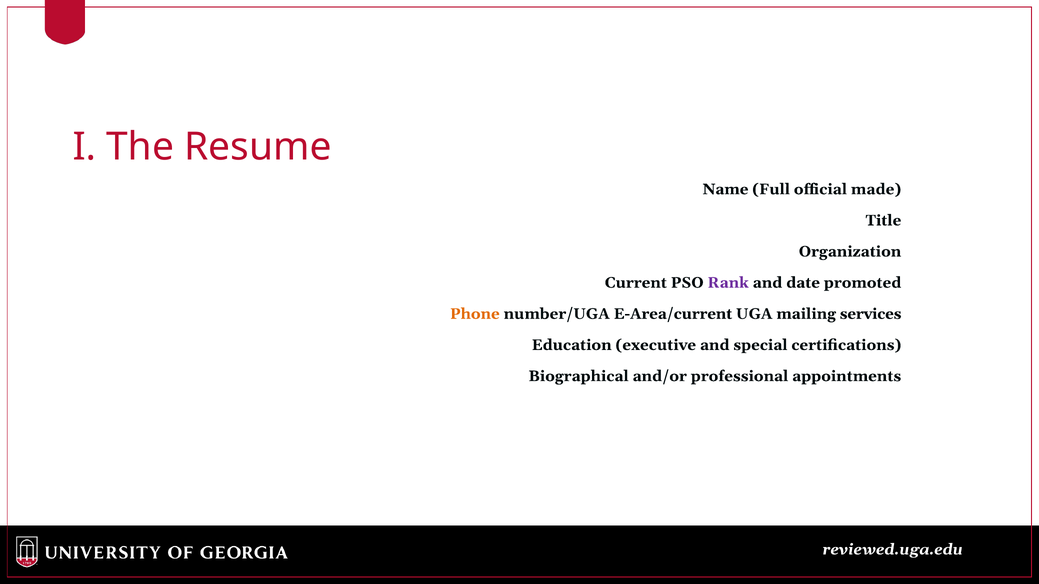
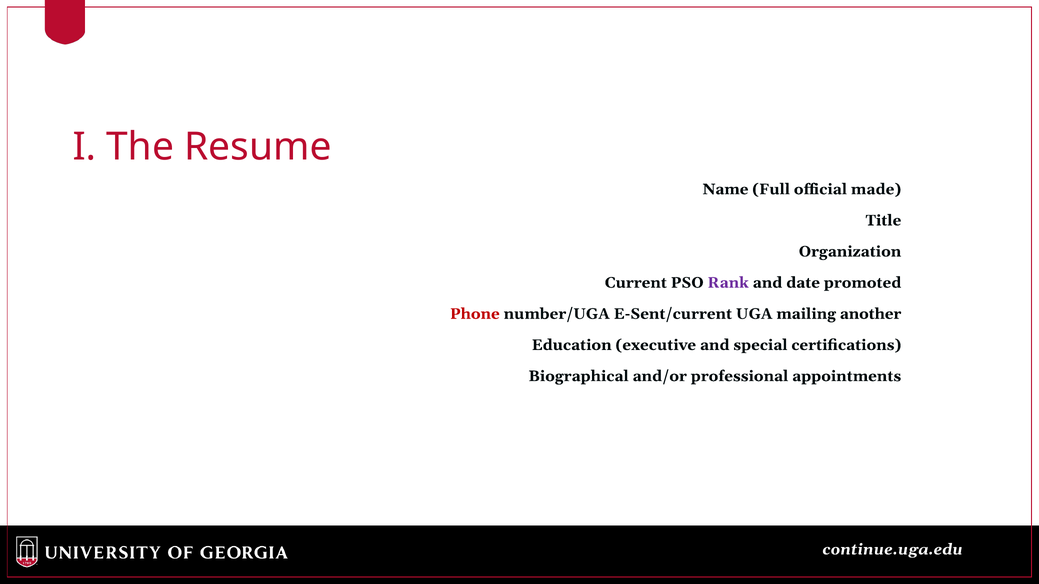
Phone colour: orange -> red
E-Area/current: E-Area/current -> E-Sent/current
services: services -> another
reviewed.uga.edu: reviewed.uga.edu -> continue.uga.edu
